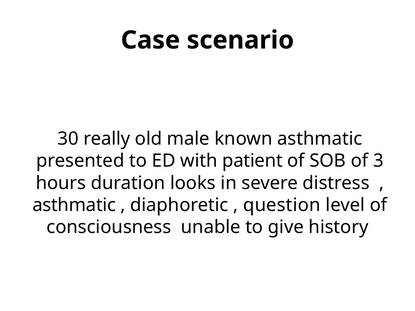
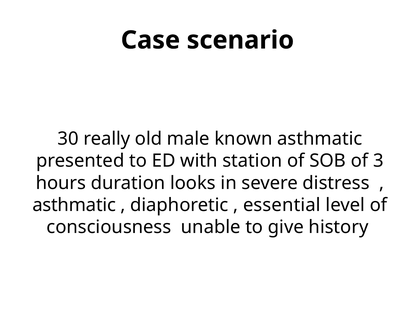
patient: patient -> station
question: question -> essential
